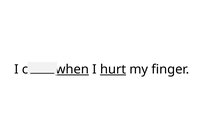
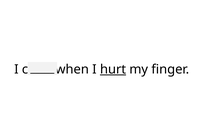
when underline: present -> none
